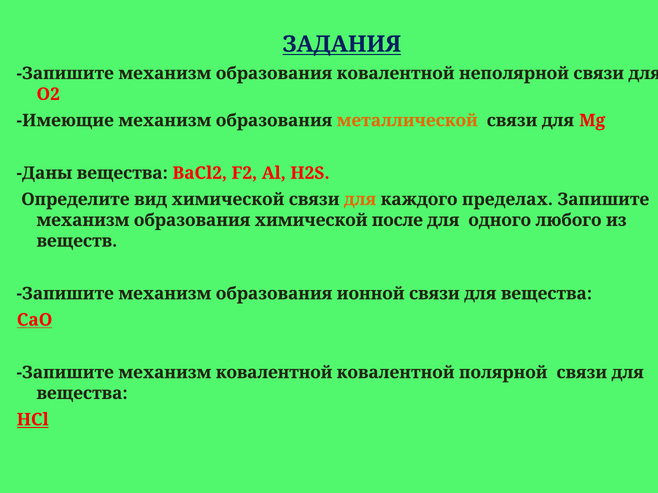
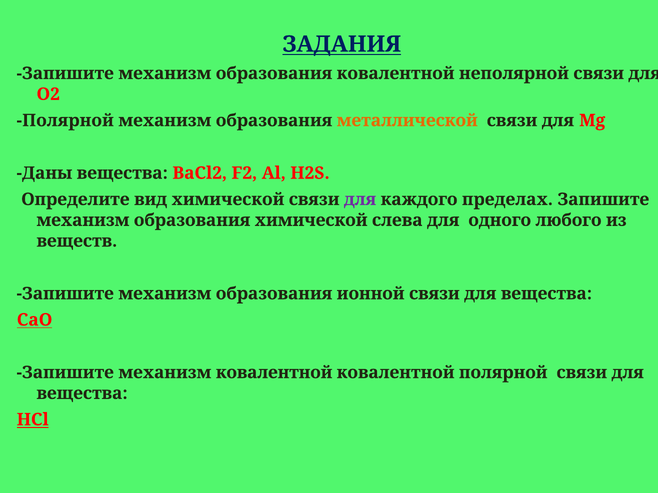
Имеющие at (65, 121): Имеющие -> Полярной
для at (360, 200) colour: orange -> purple
после: после -> слева
